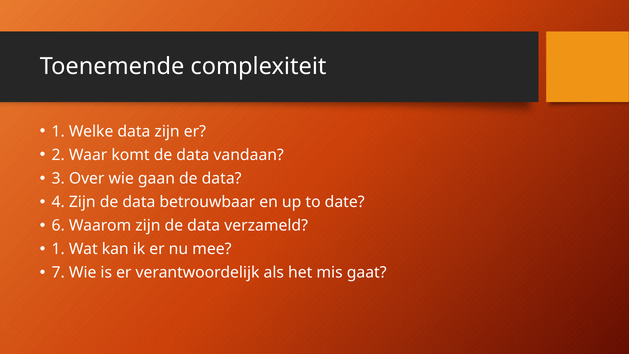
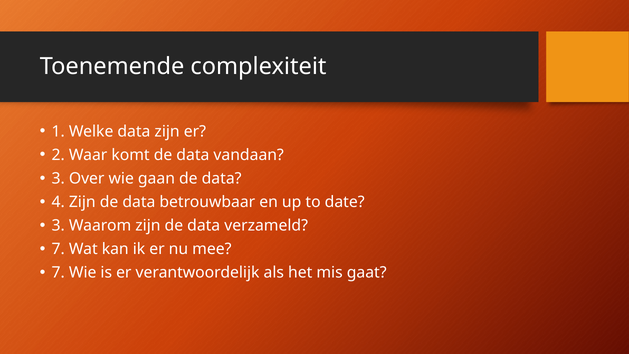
6 at (58, 225): 6 -> 3
1 at (58, 249): 1 -> 7
